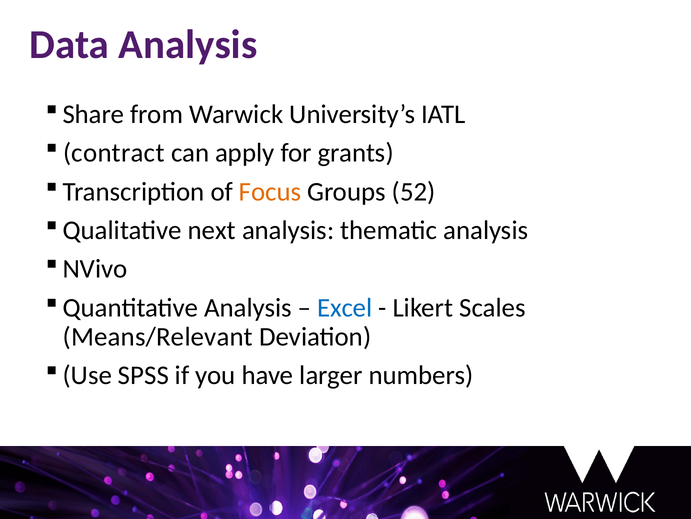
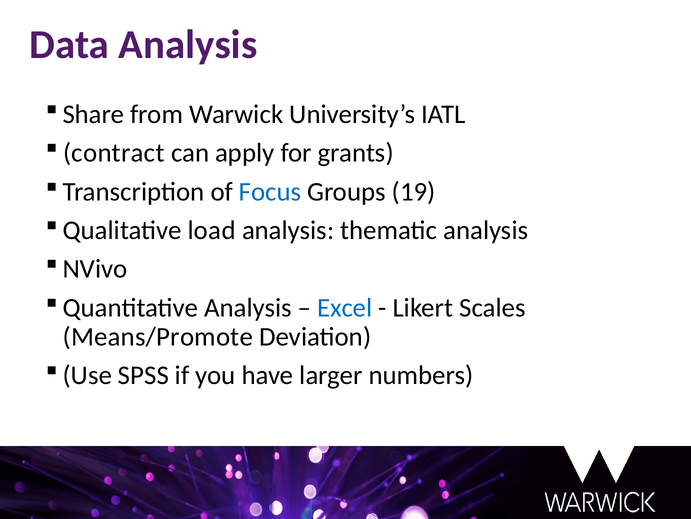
Focus colour: orange -> blue
52: 52 -> 19
next: next -> load
Means/Relevant: Means/Relevant -> Means/Promote
